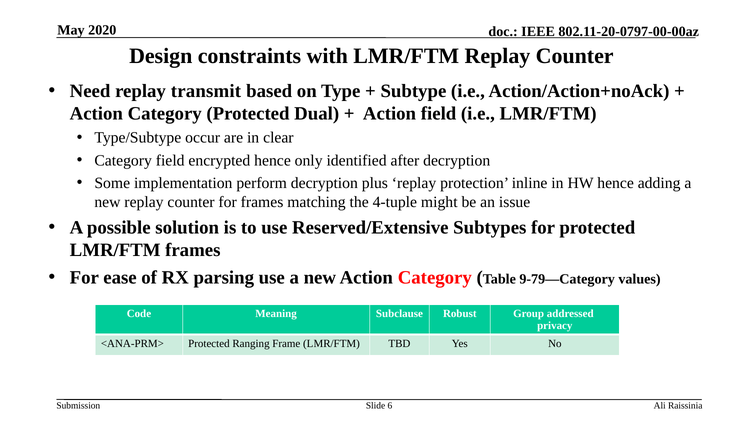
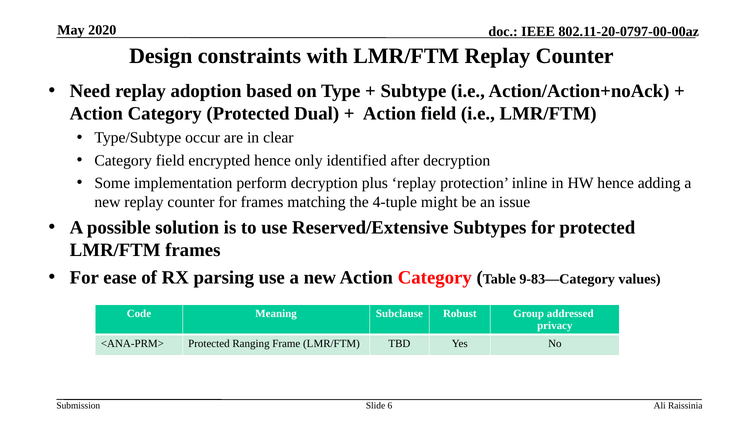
transmit: transmit -> adoption
9-79—Category: 9-79—Category -> 9-83—Category
